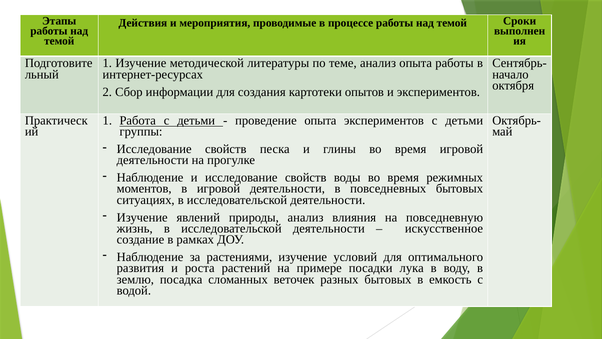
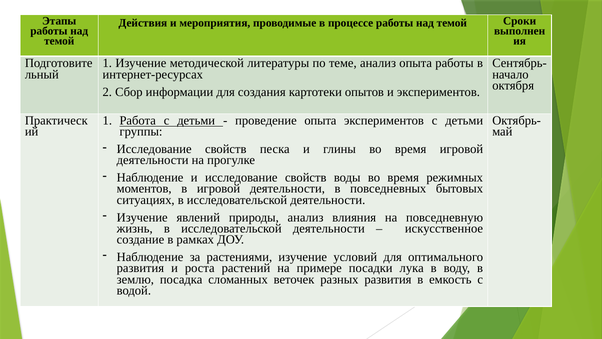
разных бытовых: бытовых -> развития
